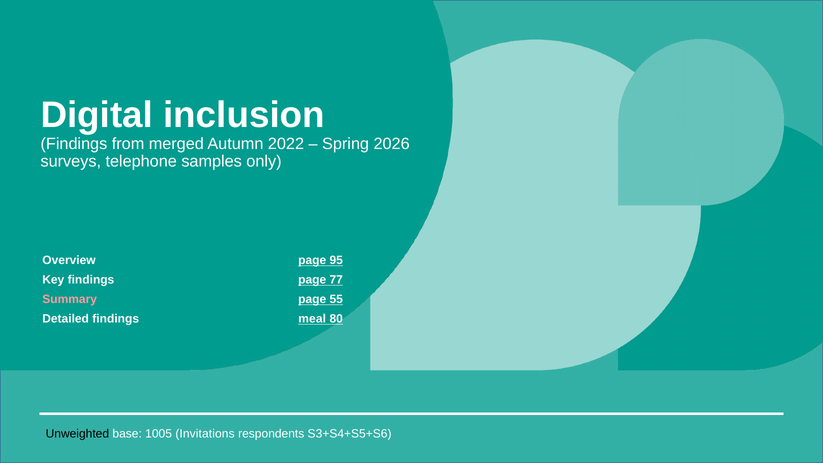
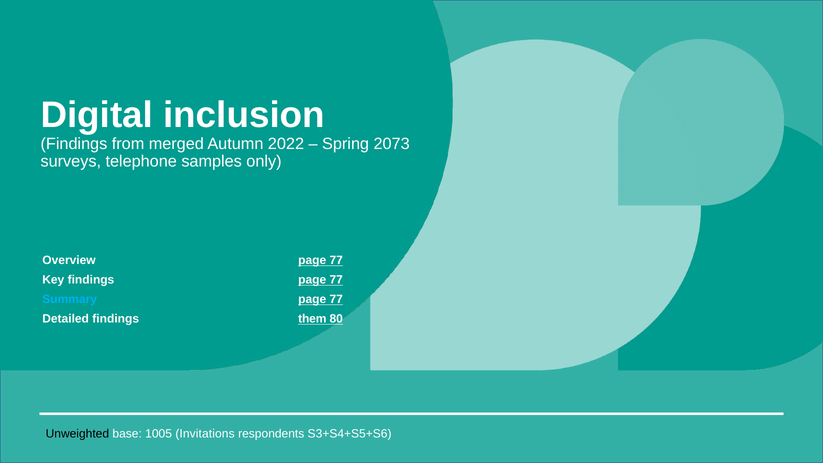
2026: 2026 -> 2073
Overview page 95: 95 -> 77
Summary colour: pink -> light blue
55 at (336, 299): 55 -> 77
meal: meal -> them
